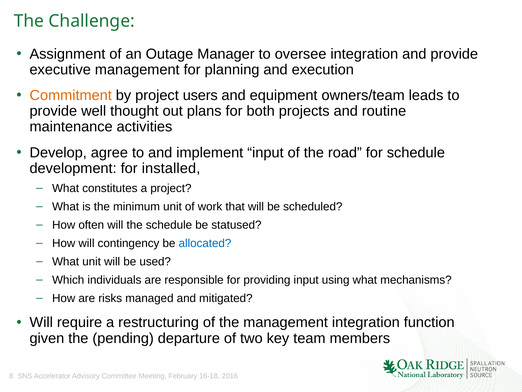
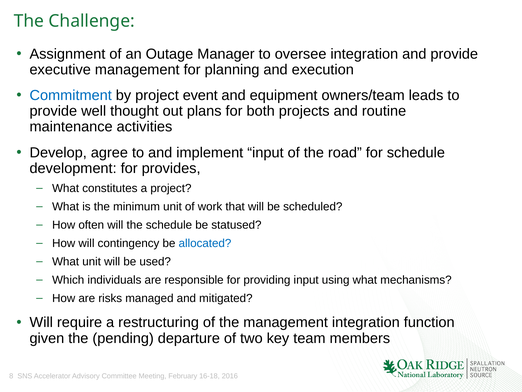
Commitment colour: orange -> blue
users: users -> event
installed: installed -> provides
